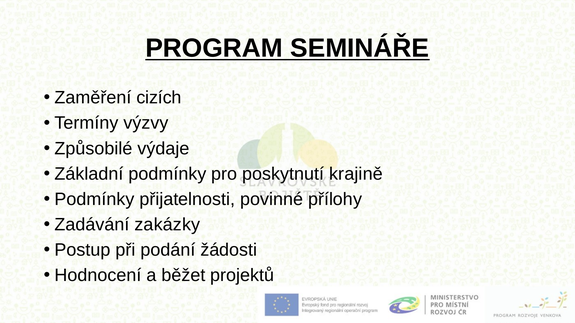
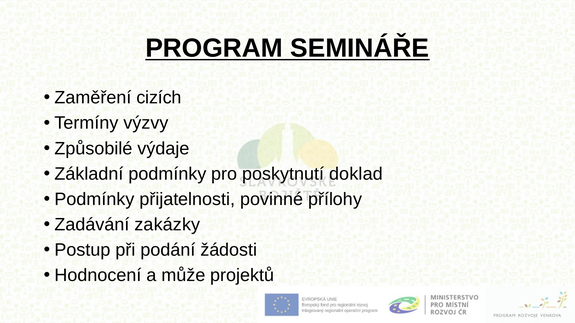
krajině: krajině -> doklad
běžet: běžet -> může
